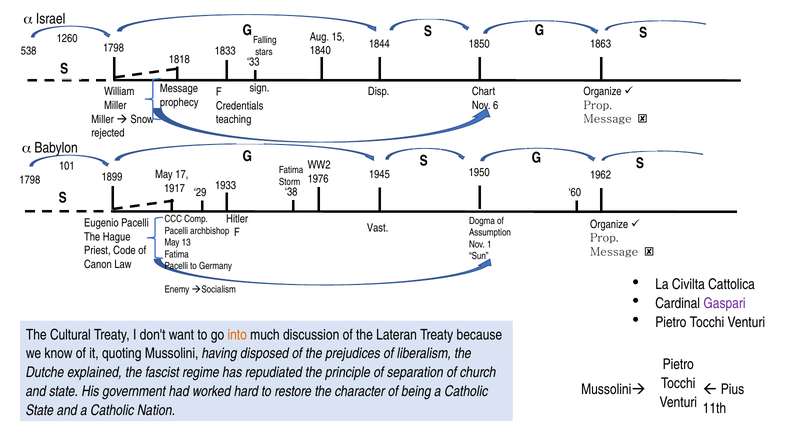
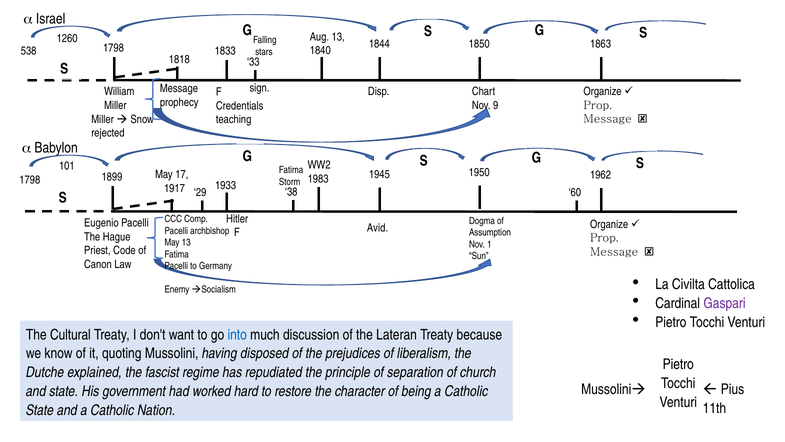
Aug 15: 15 -> 13
6: 6 -> 9
1976: 1976 -> 1983
Vast: Vast -> Avid
into colour: orange -> blue
